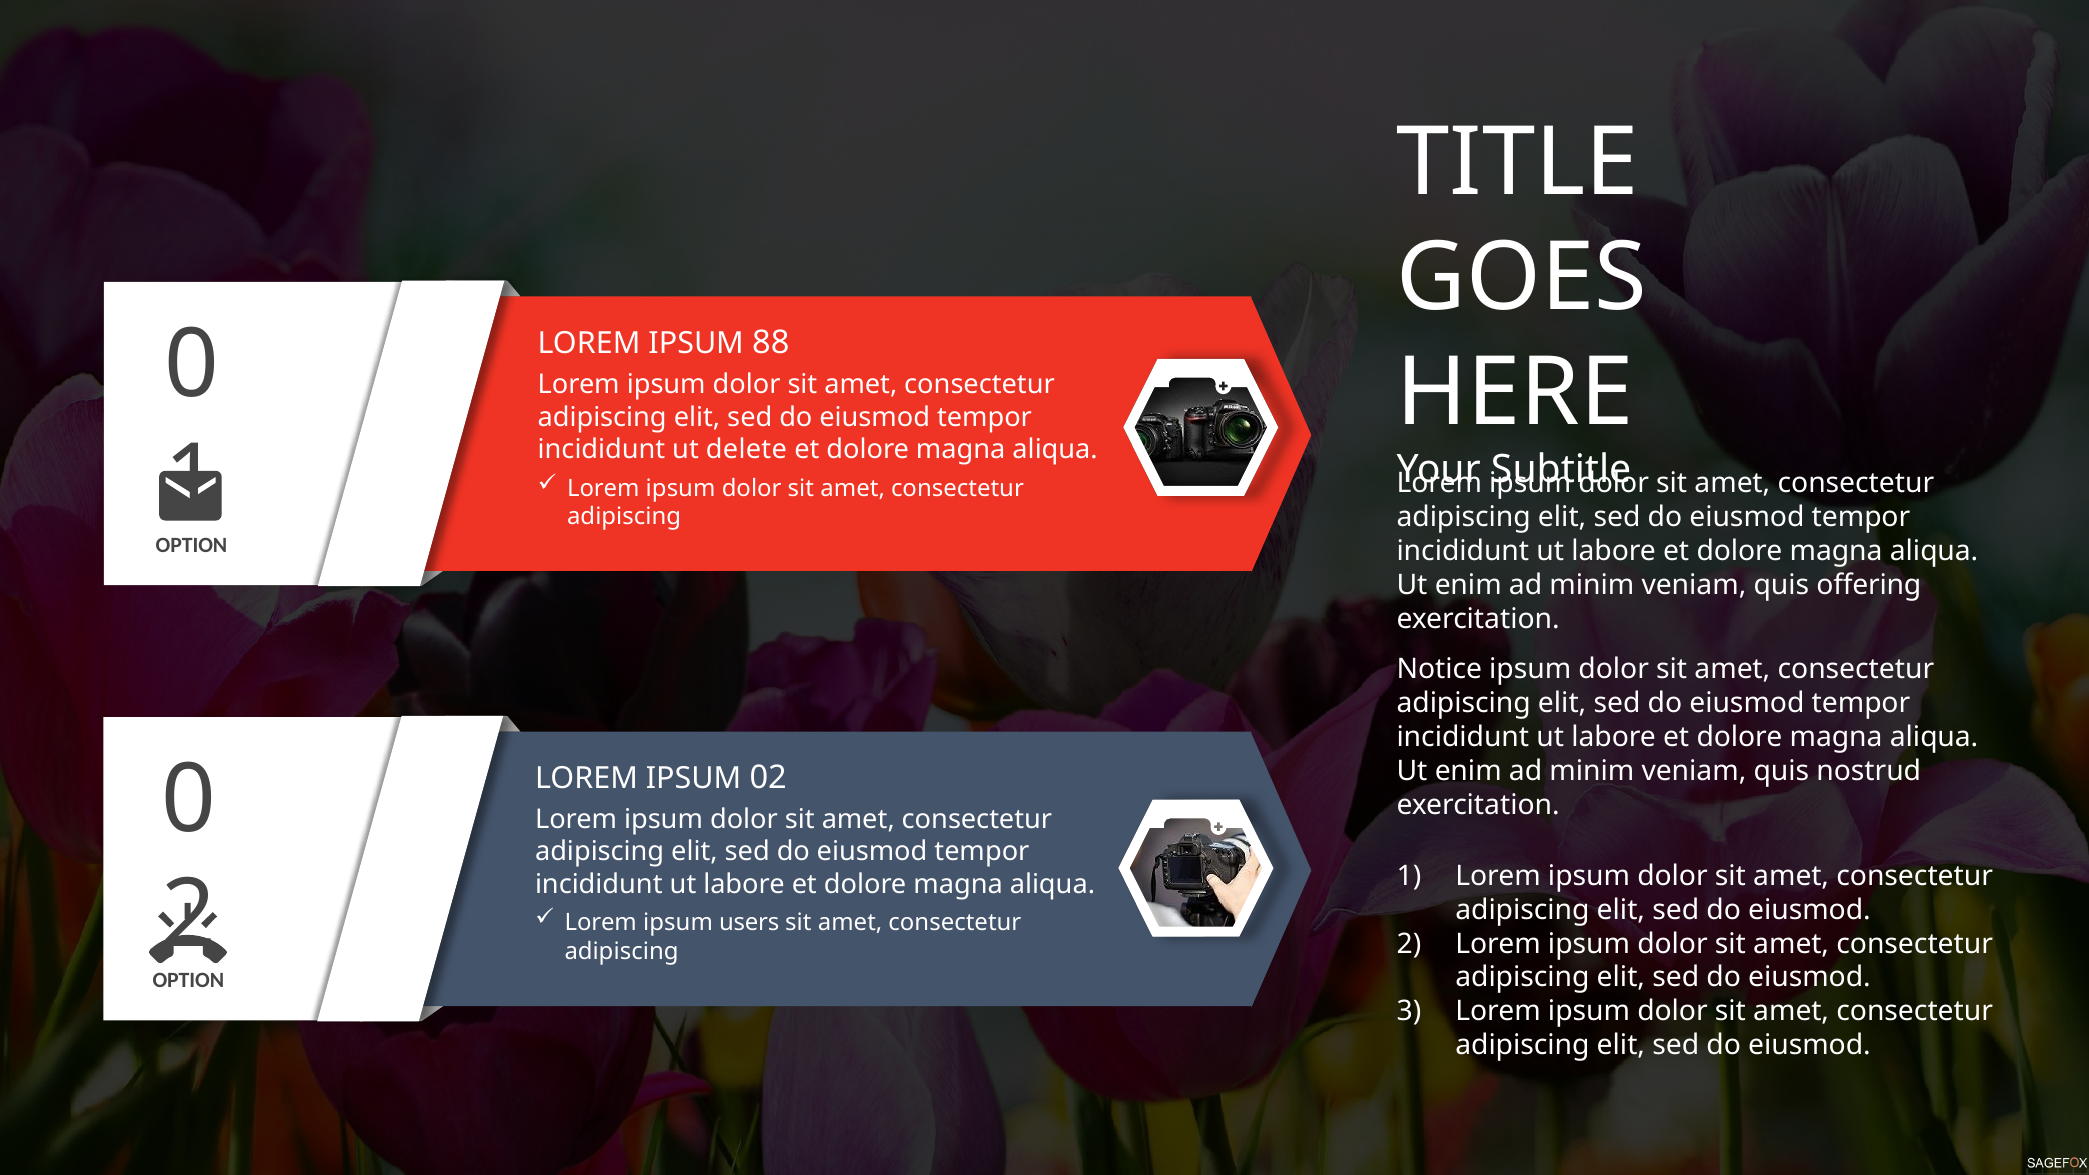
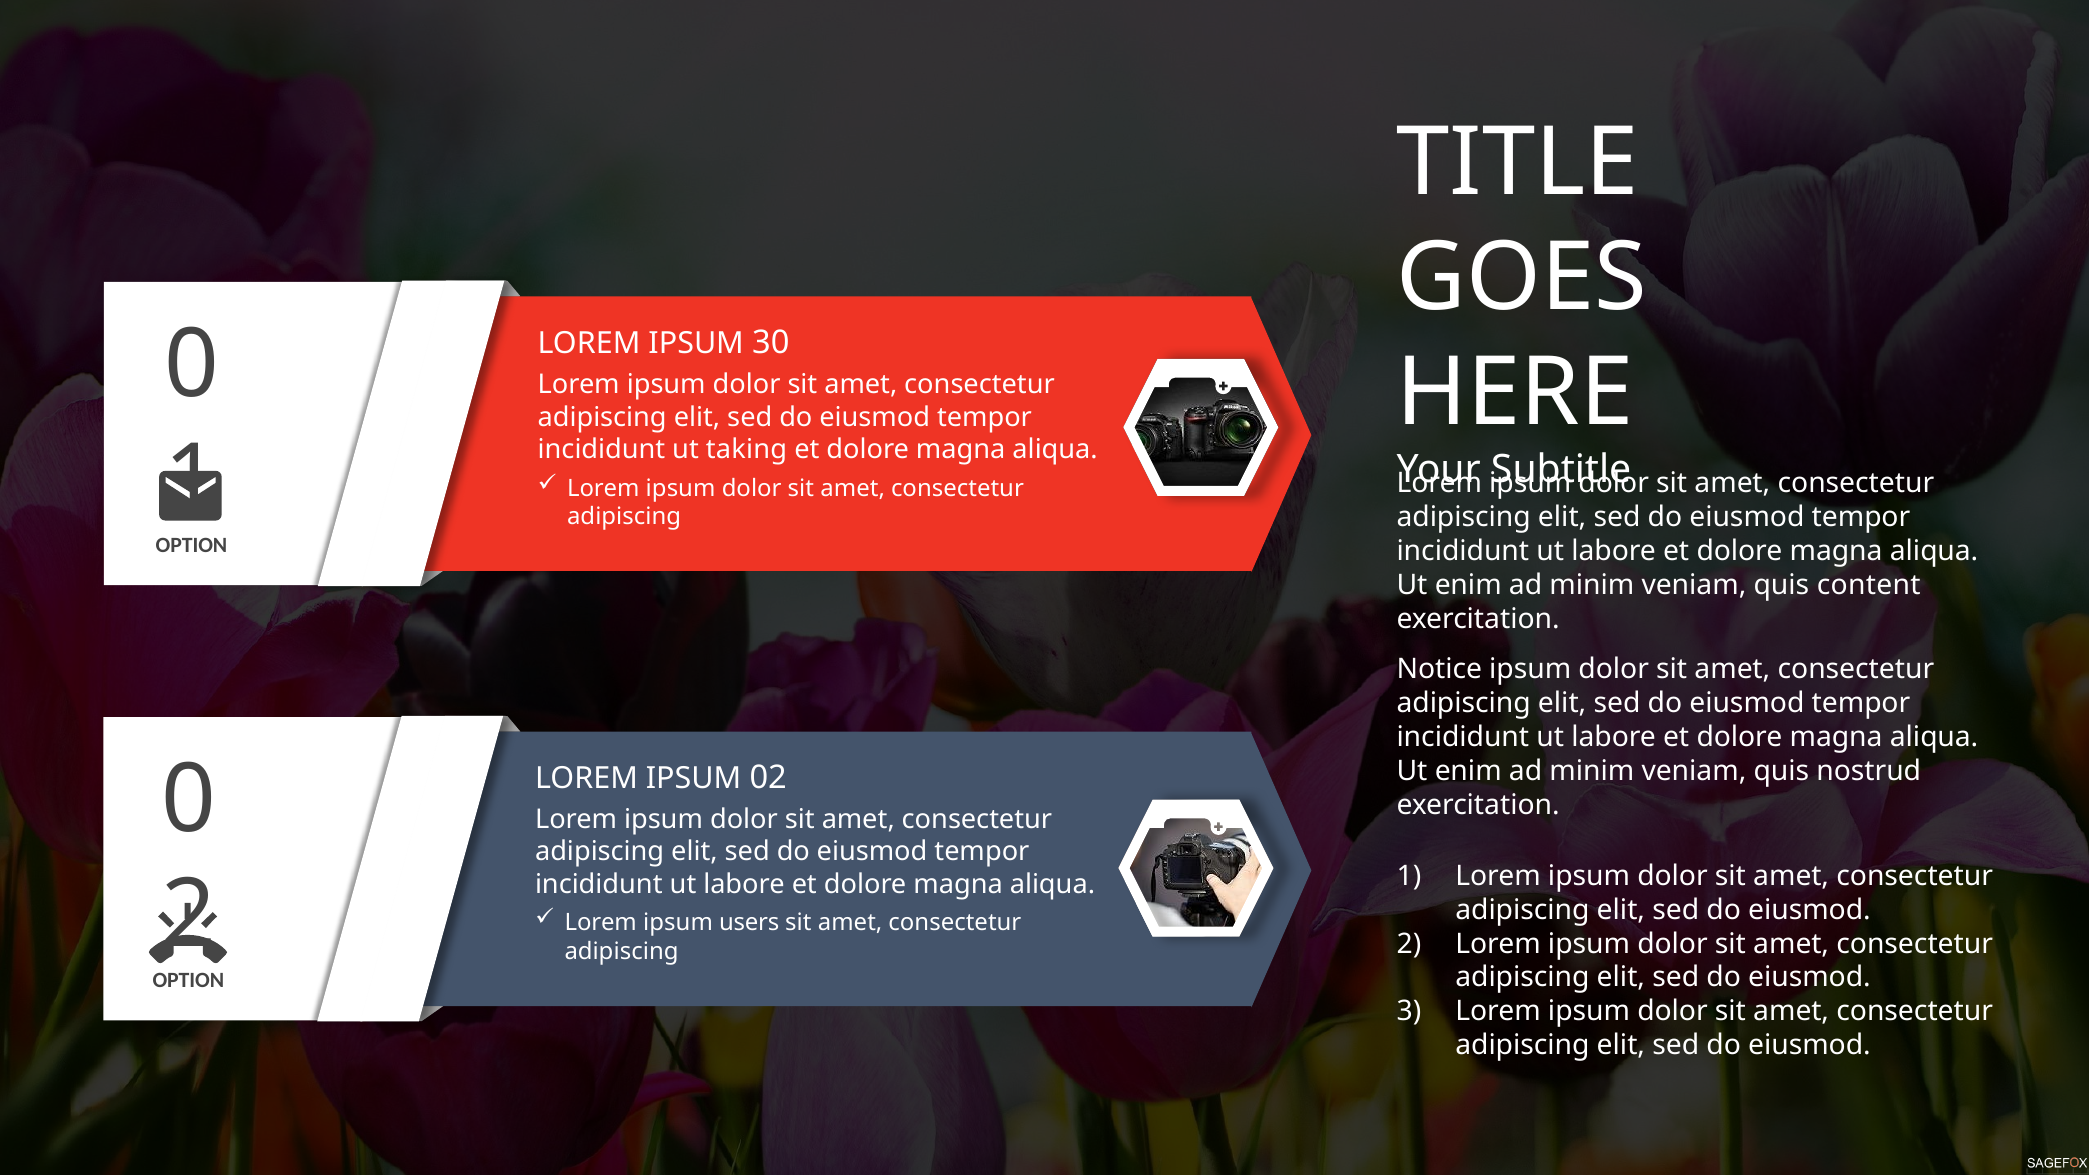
88: 88 -> 30
delete: delete -> taking
offering: offering -> content
